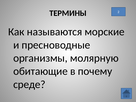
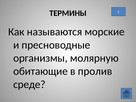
почему: почему -> пролив
